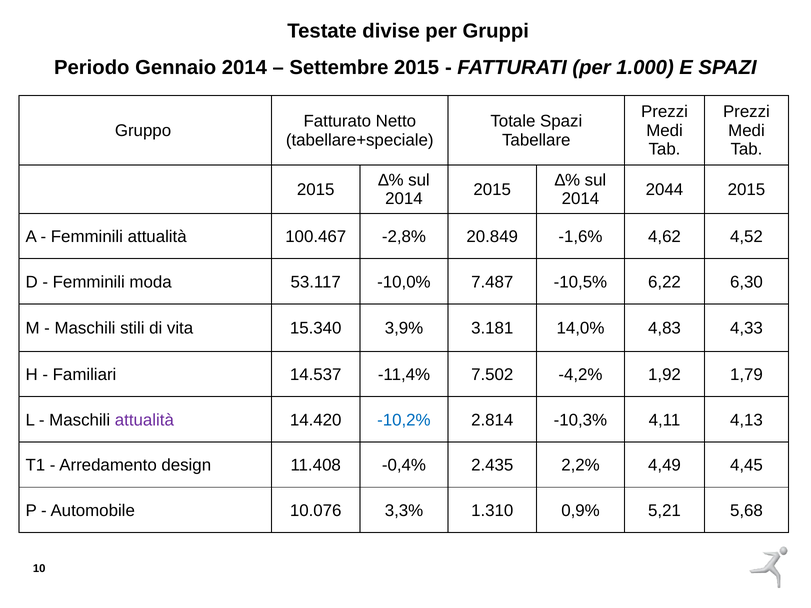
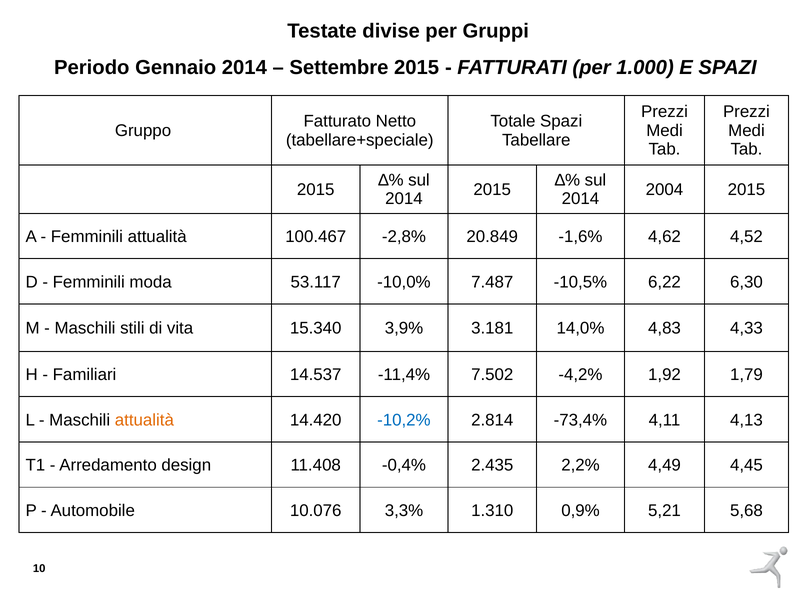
2044: 2044 -> 2004
attualità at (144, 420) colour: purple -> orange
-10,3%: -10,3% -> -73,4%
